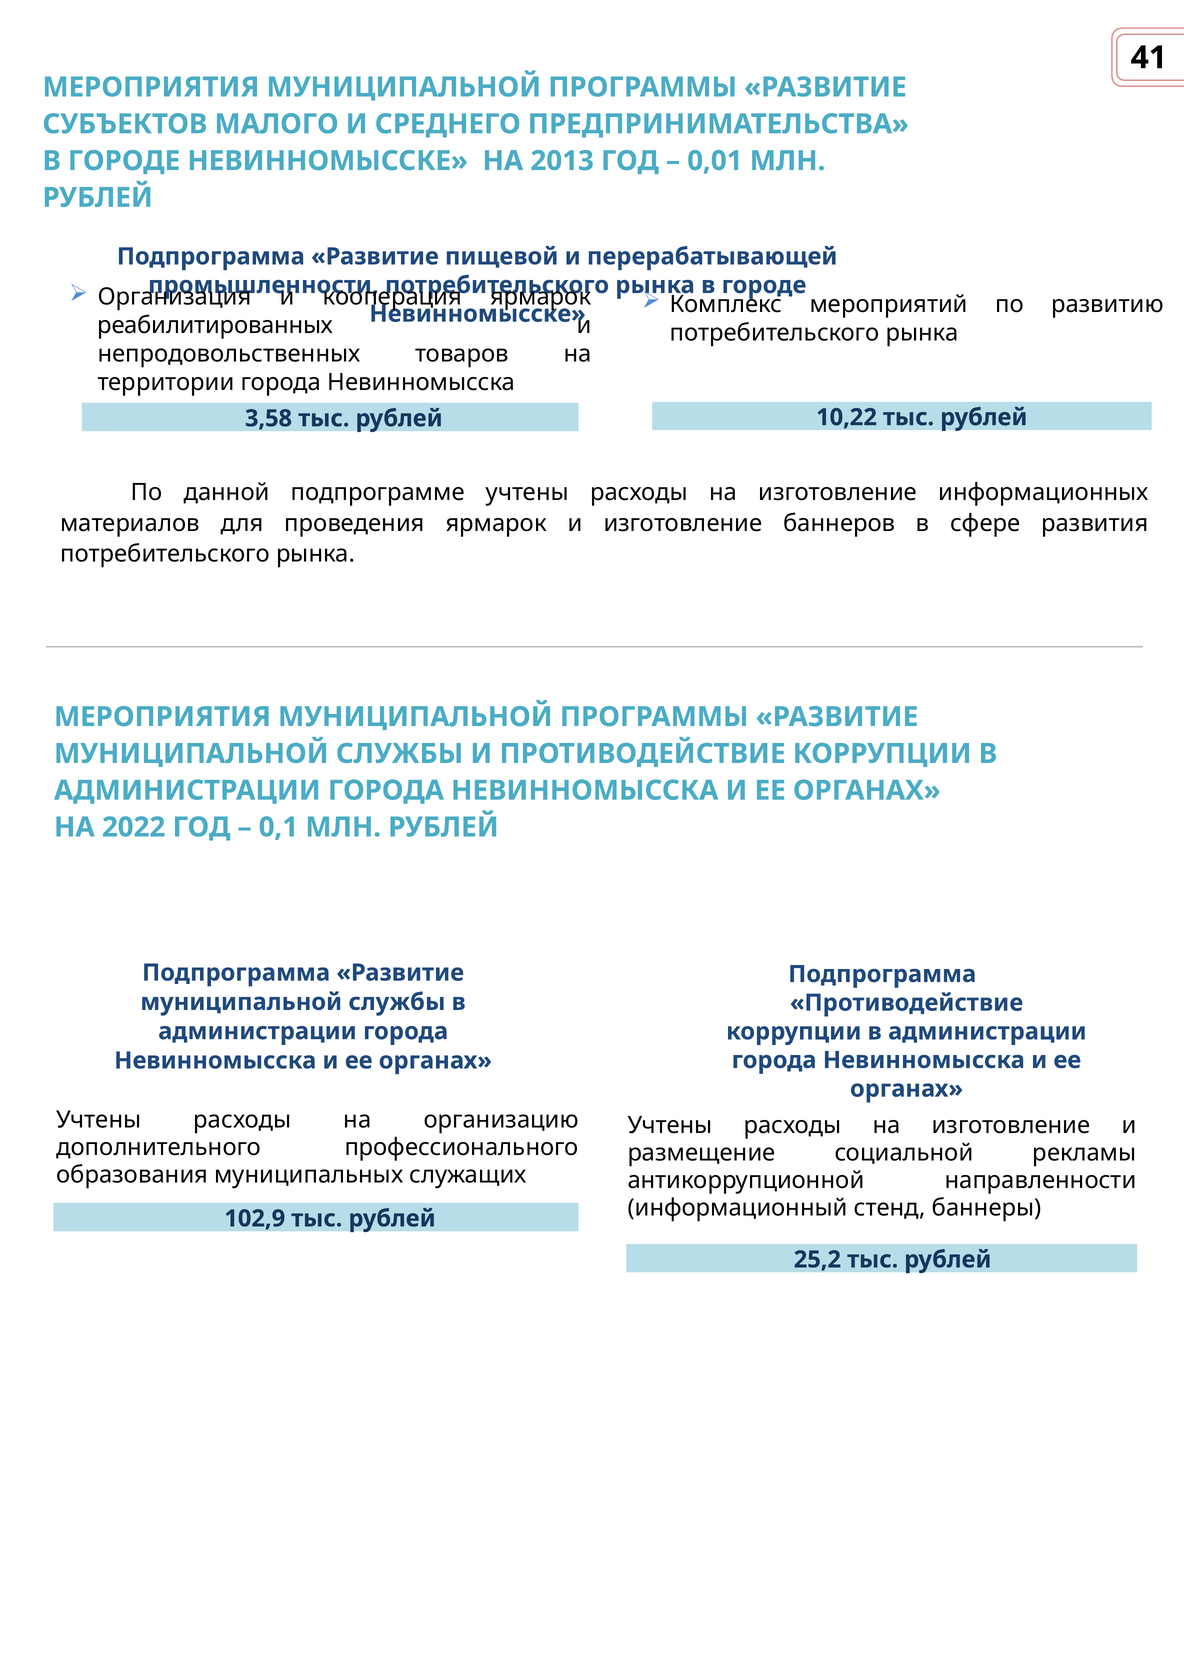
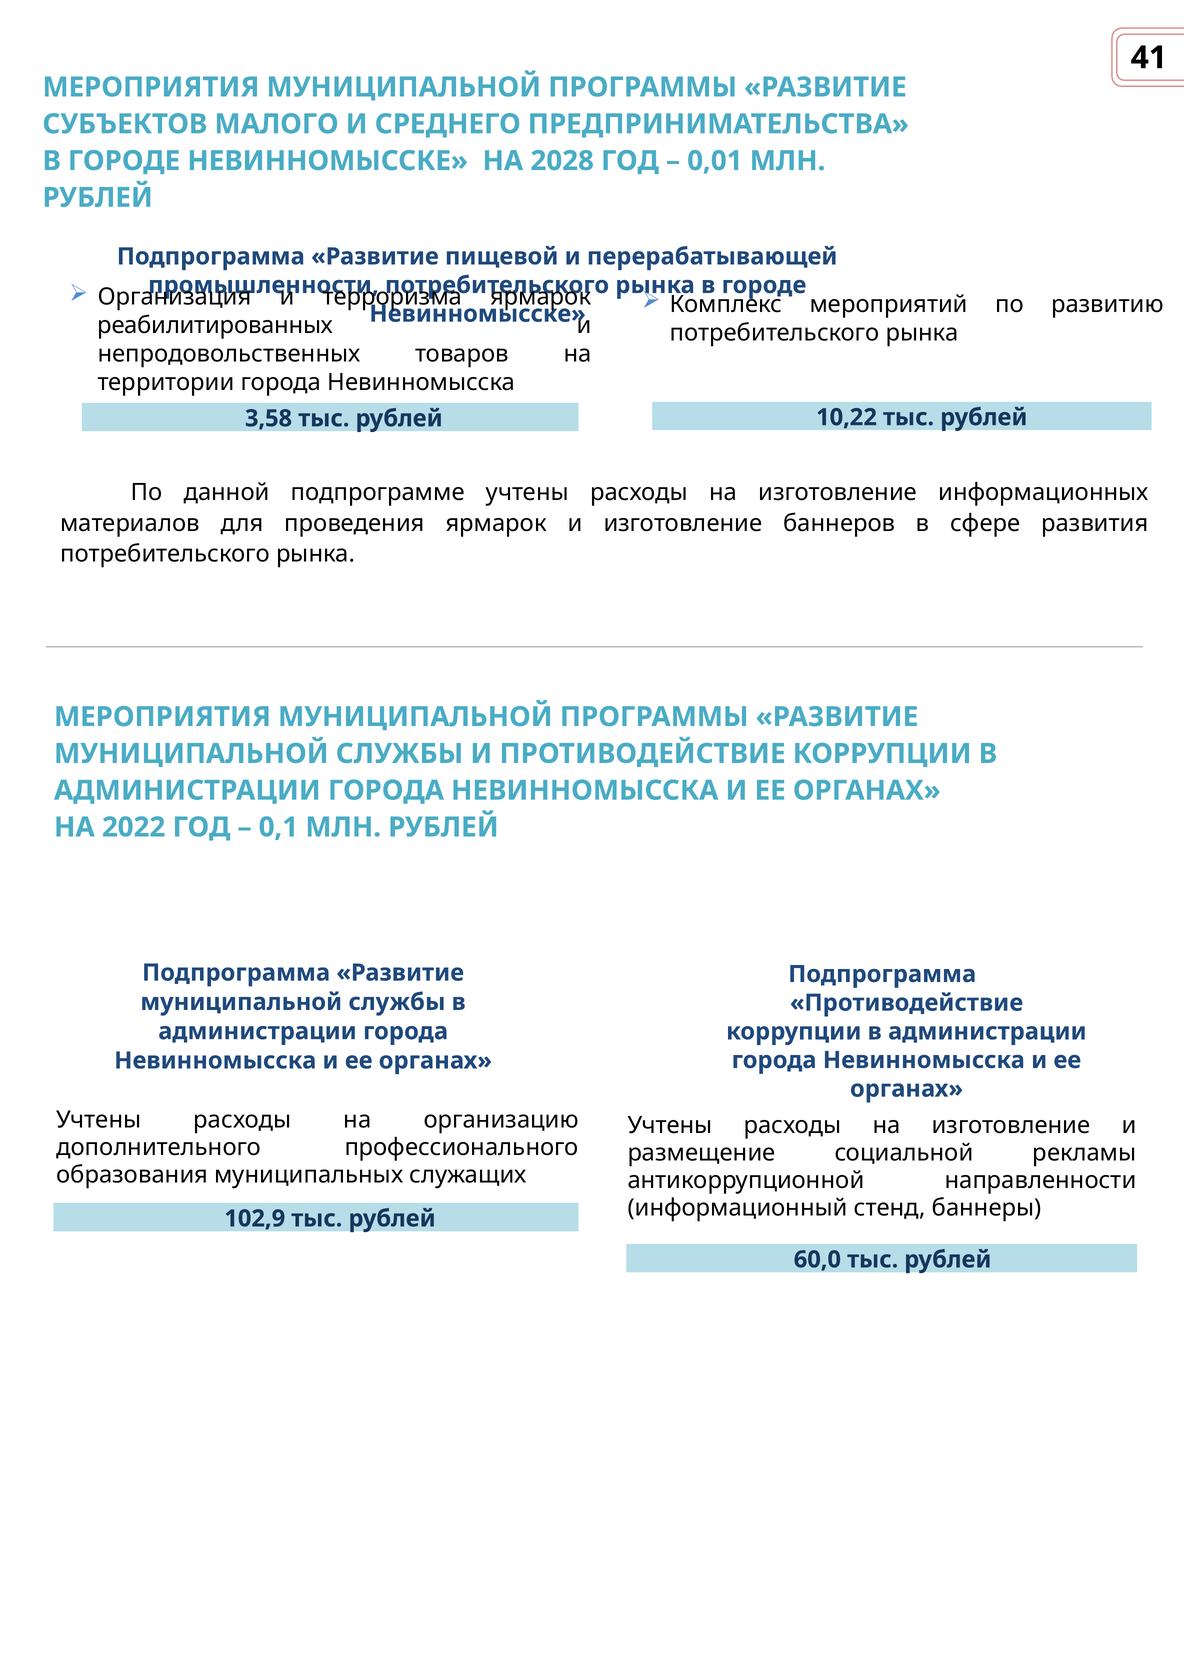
2013: 2013 -> 2028
кооперация: кооперация -> терроризма
25,2: 25,2 -> 60,0
